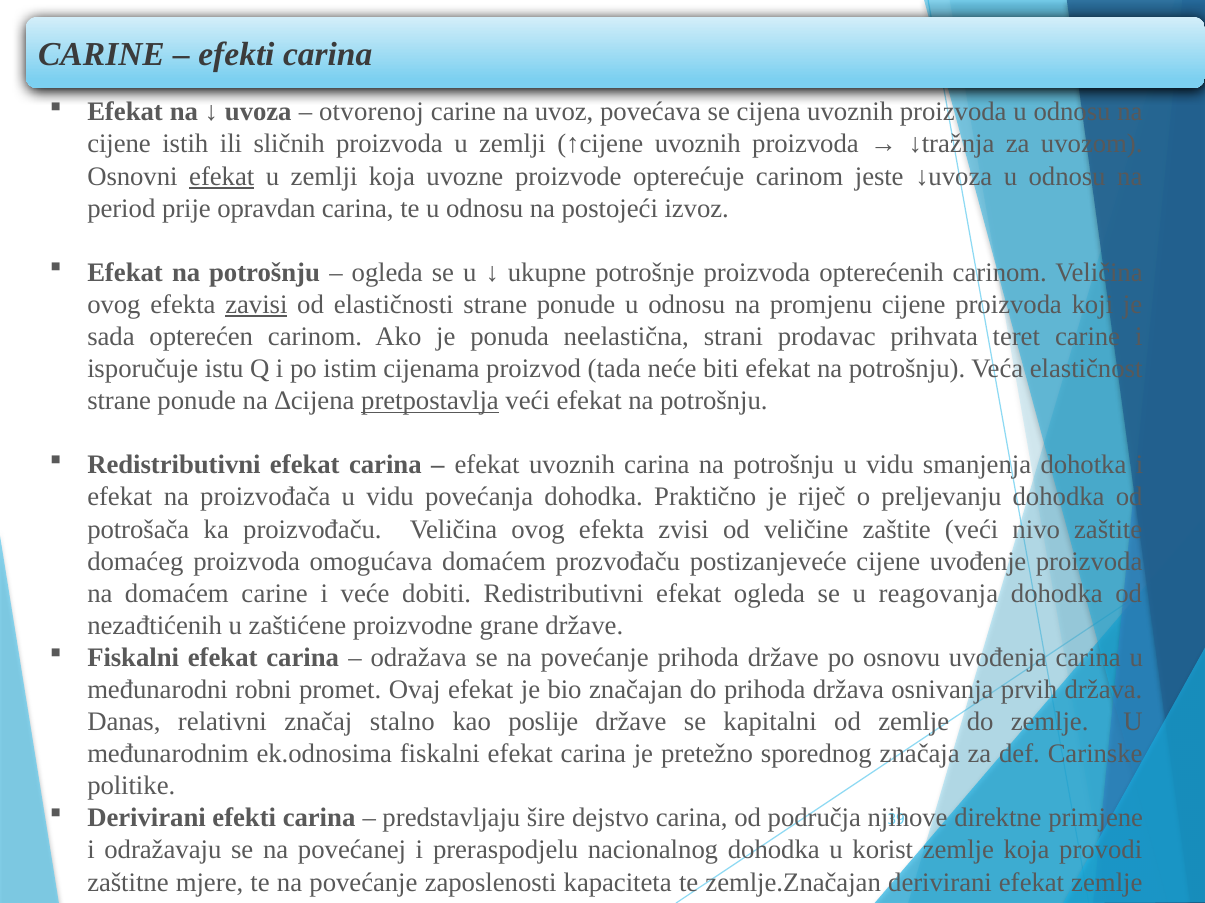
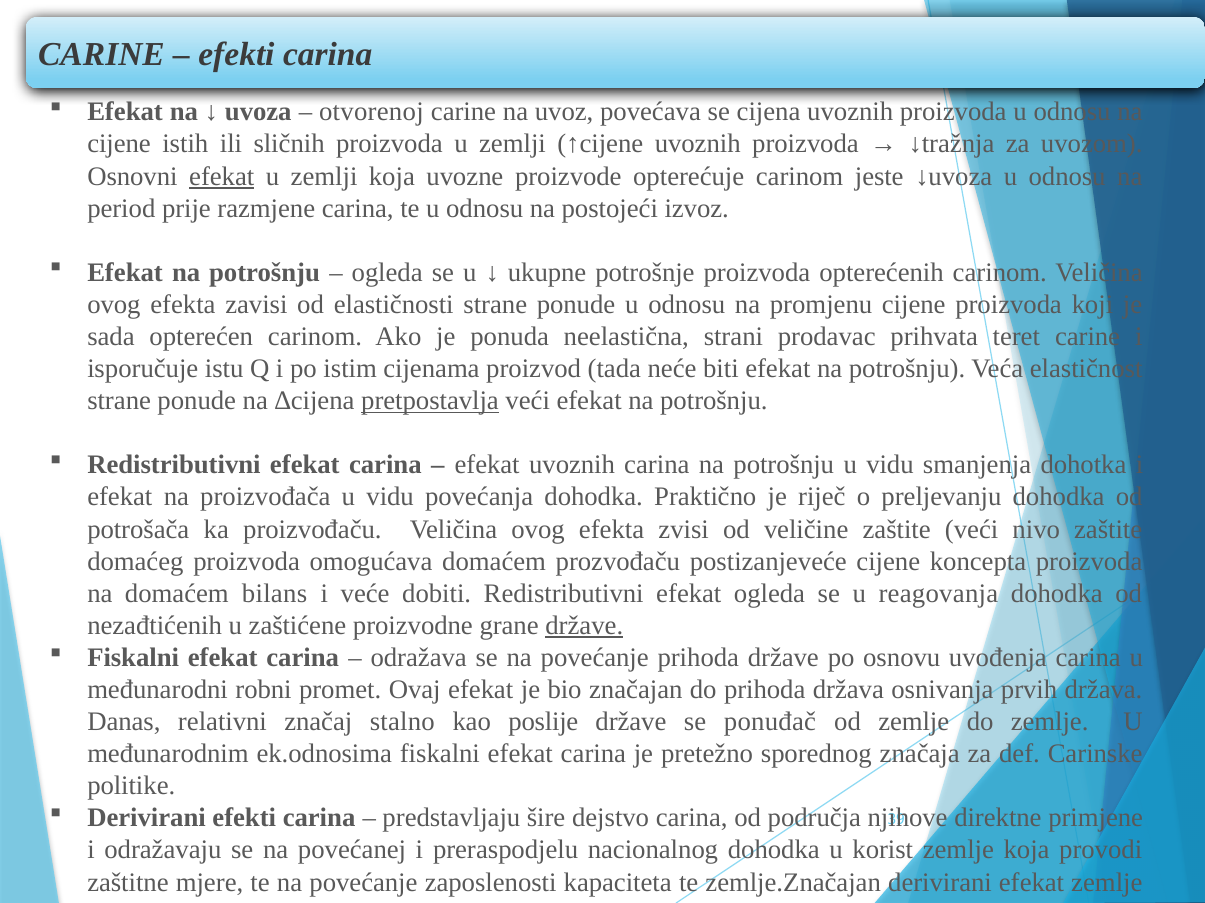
prije opravdan: opravdan -> razmjene
zavisi underline: present -> none
uvođenje: uvođenje -> koncepta
domaćem carine: carine -> bilans
države at (584, 626) underline: none -> present
kapitalni: kapitalni -> ponuđač
